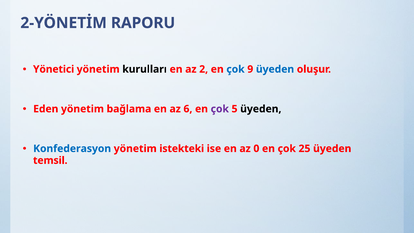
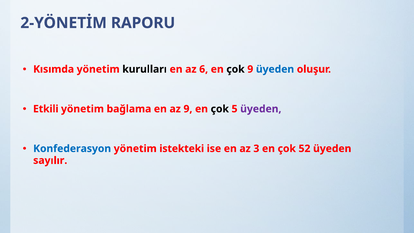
Yönetici: Yönetici -> Kısımda
2: 2 -> 6
çok at (235, 69) colour: blue -> black
Eden: Eden -> Etkili
az 6: 6 -> 9
çok at (220, 109) colour: purple -> black
üyeden at (261, 109) colour: black -> purple
0: 0 -> 3
25: 25 -> 52
temsil: temsil -> sayılır
